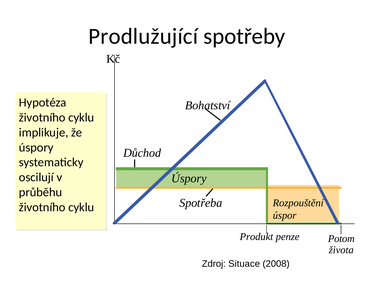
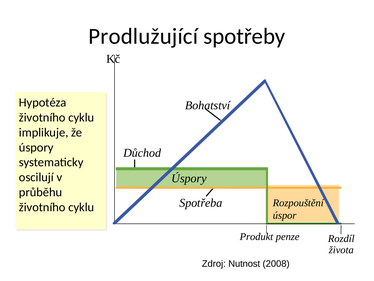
Potom: Potom -> Rozdíl
Situace: Situace -> Nutnost
